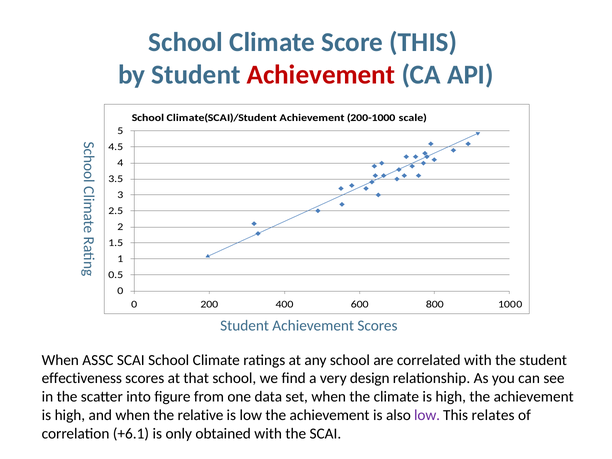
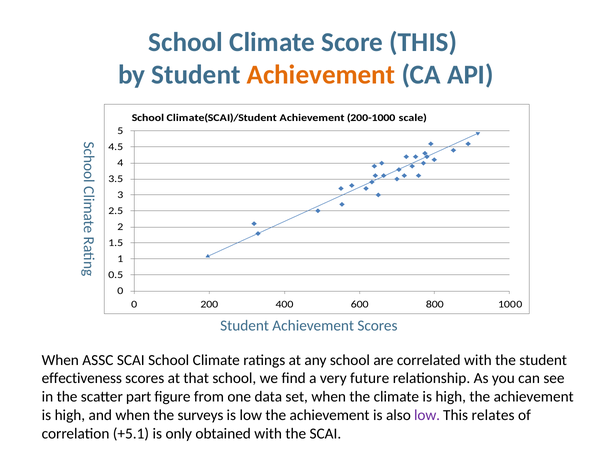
Achievement at (321, 75) colour: red -> orange
design: design -> future
into: into -> part
relative: relative -> surveys
+6.1: +6.1 -> +5.1
